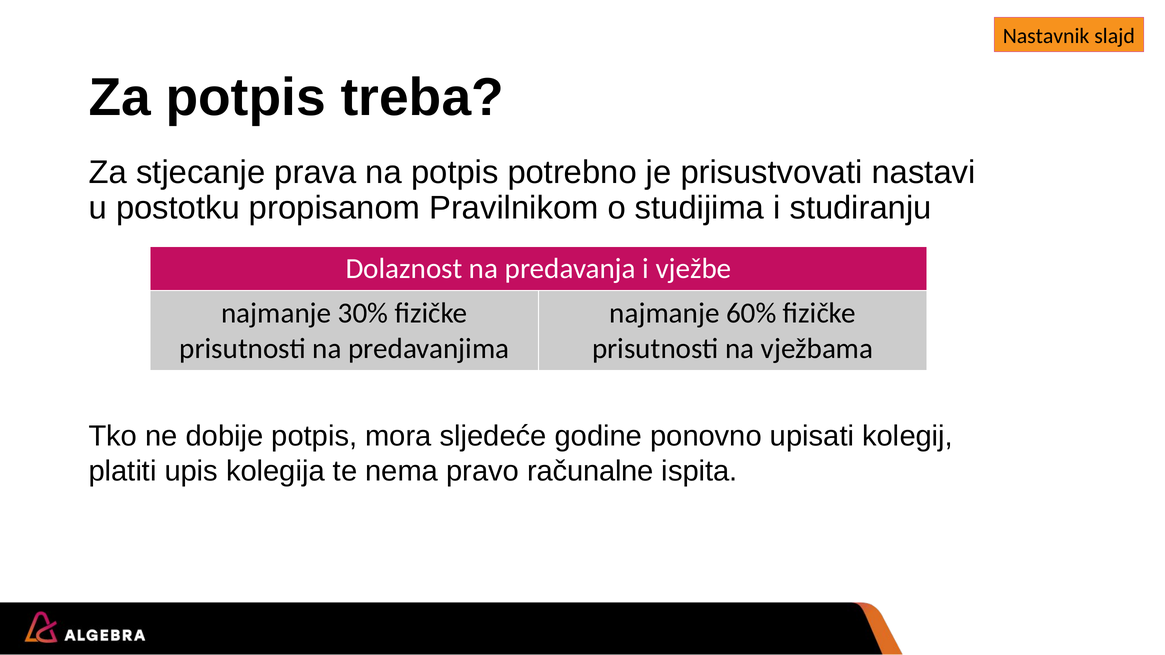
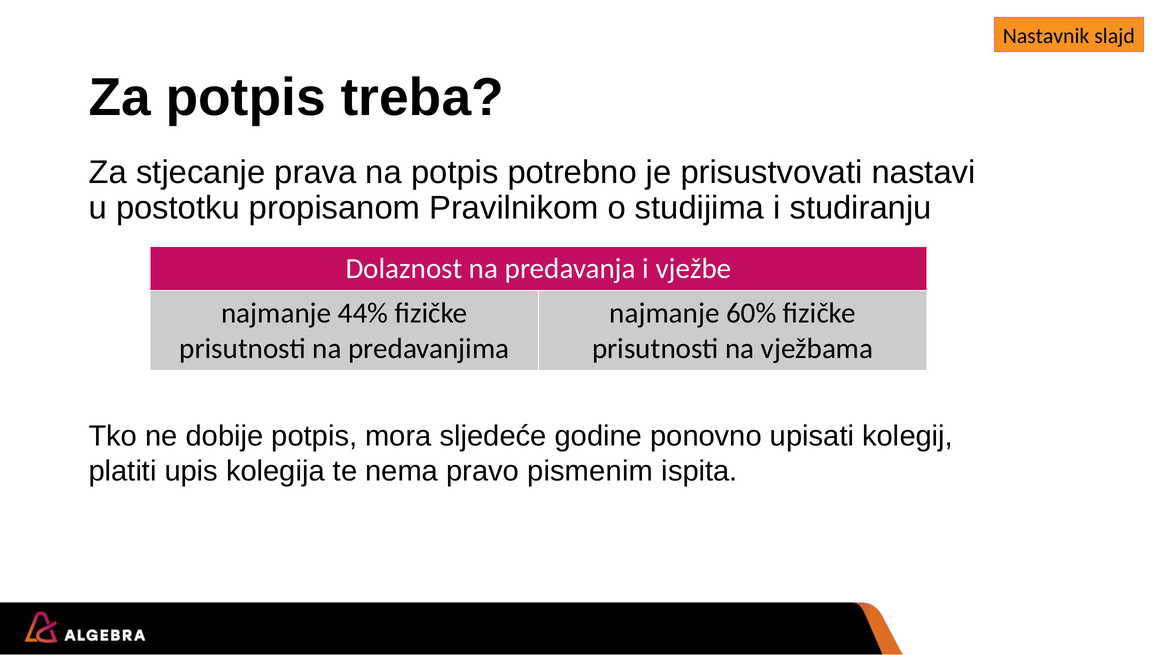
30%: 30% -> 44%
računalne: računalne -> pismenim
